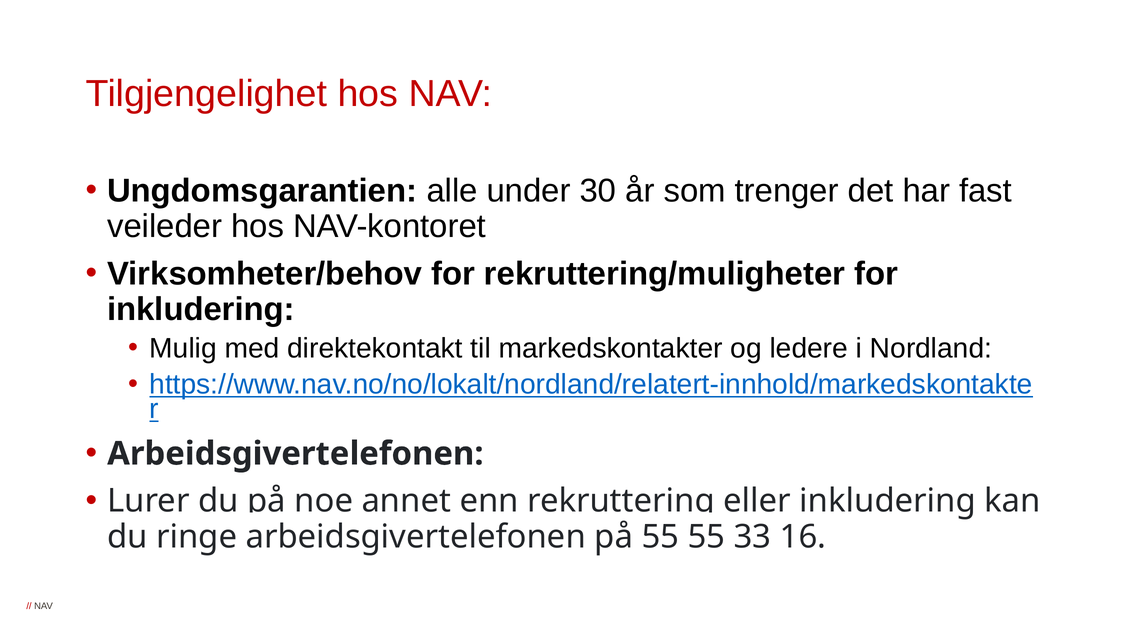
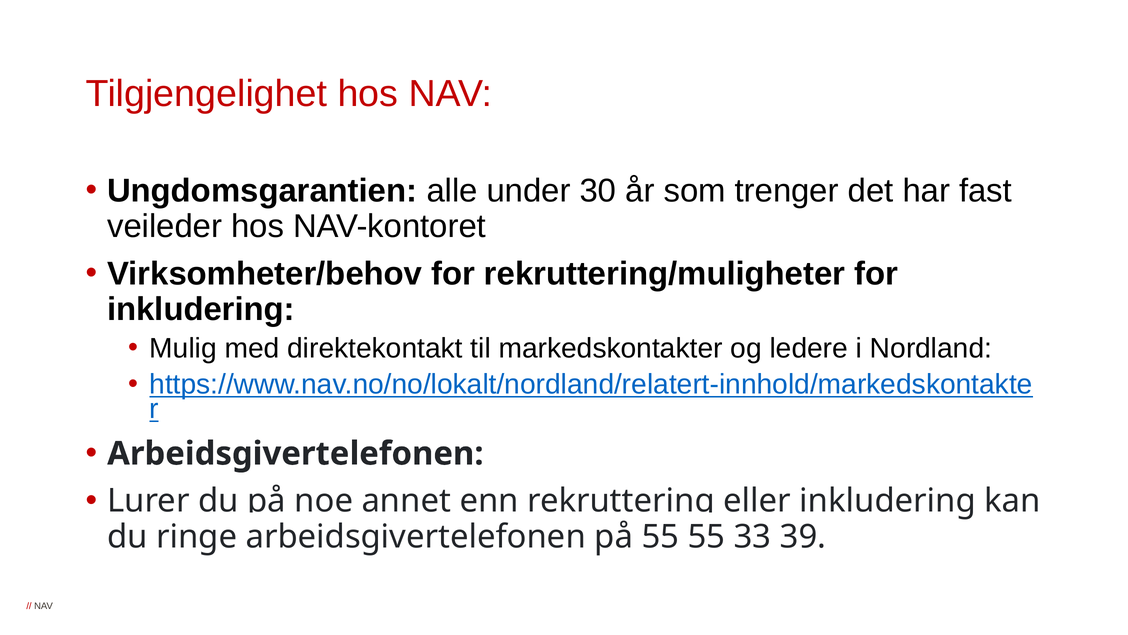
16: 16 -> 39
